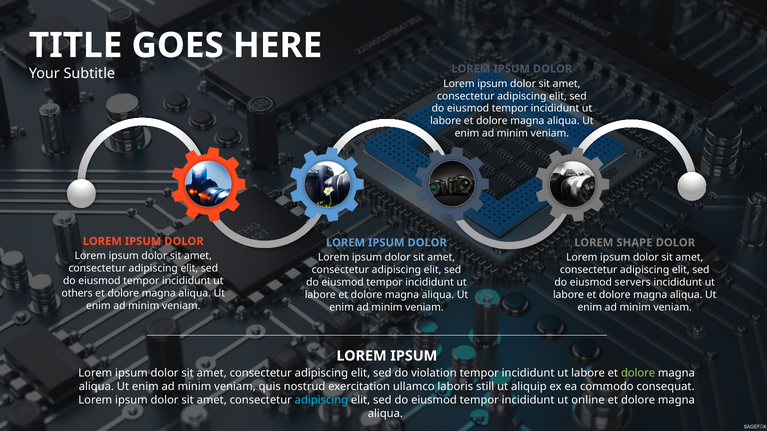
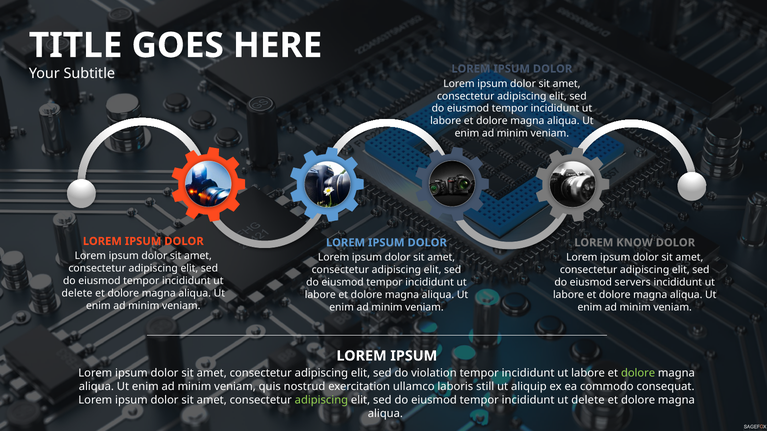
SHAPE: SHAPE -> KNOW
others at (77, 294): others -> delete
adipiscing at (321, 400) colour: light blue -> light green
online at (588, 400): online -> delete
